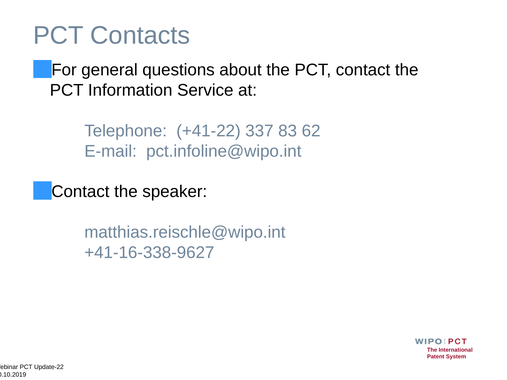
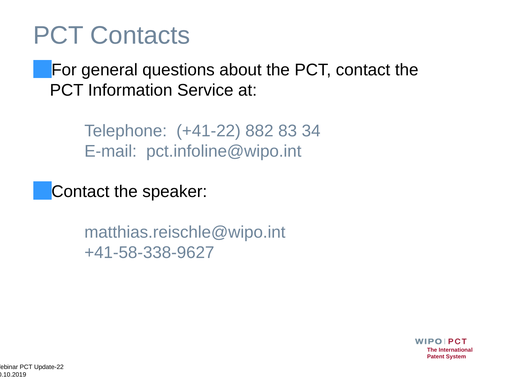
337: 337 -> 882
62: 62 -> 34
+41-16-338-9627: +41-16-338-9627 -> +41-58-338-9627
